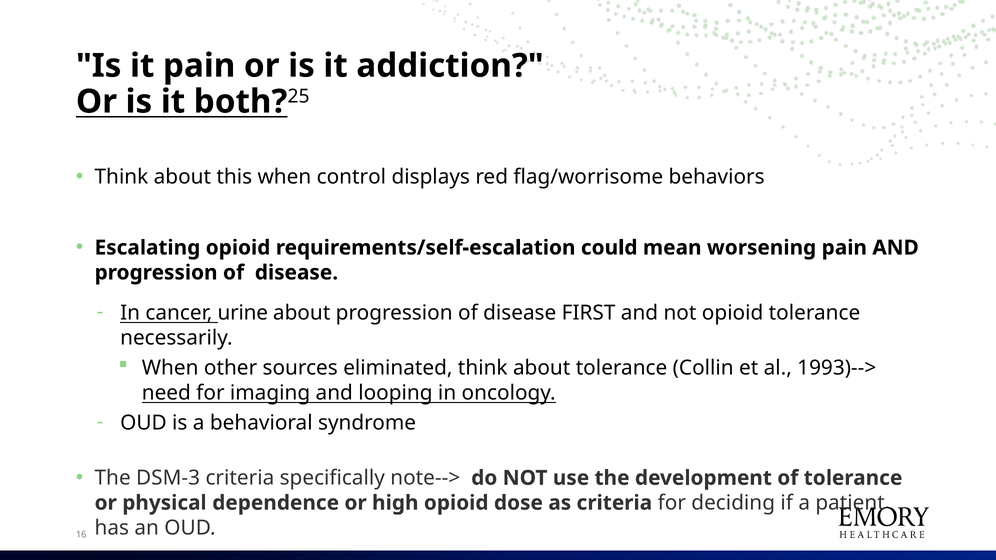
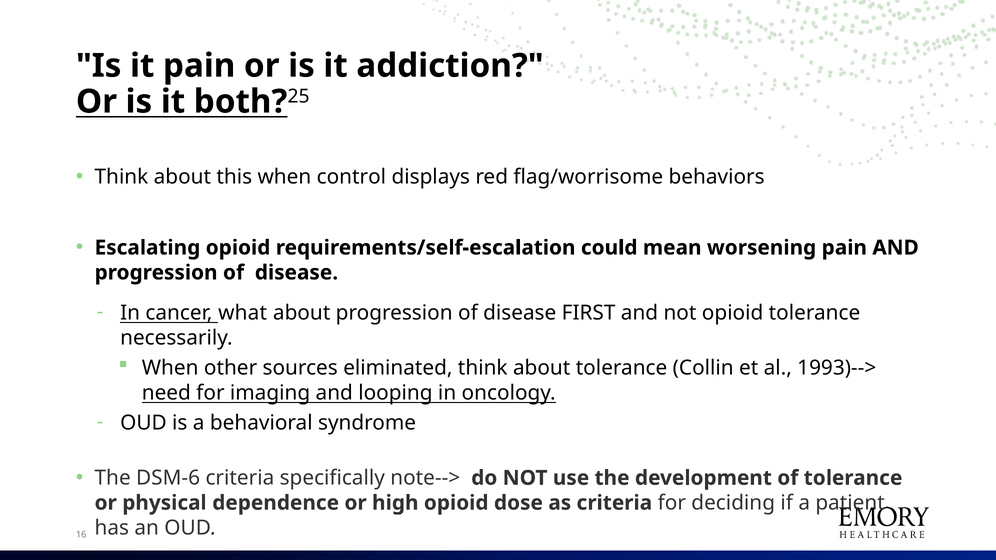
urine: urine -> what
DSM-3: DSM-3 -> DSM-6
